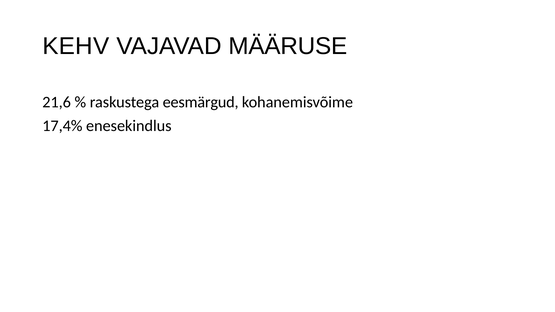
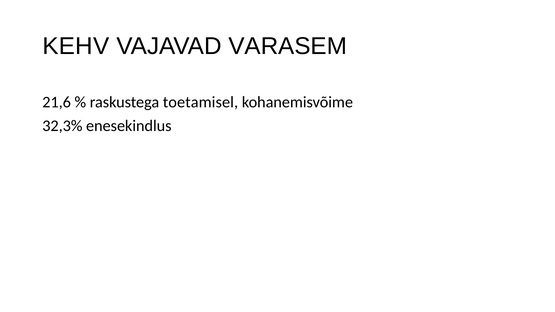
MÄÄRUSE: MÄÄRUSE -> VARASEM
eesmärgud: eesmärgud -> toetamisel
17,4%: 17,4% -> 32,3%
